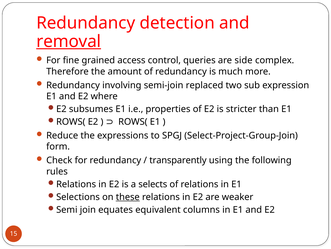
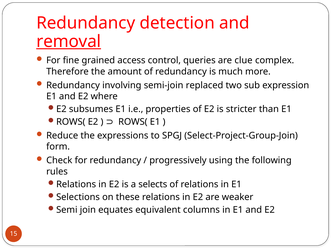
side: side -> clue
transparently: transparently -> progressively
these underline: present -> none
